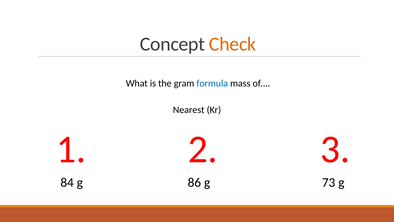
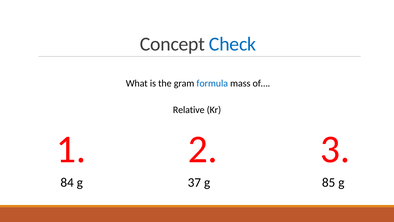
Check colour: orange -> blue
Nearest: Nearest -> Relative
86: 86 -> 37
73: 73 -> 85
